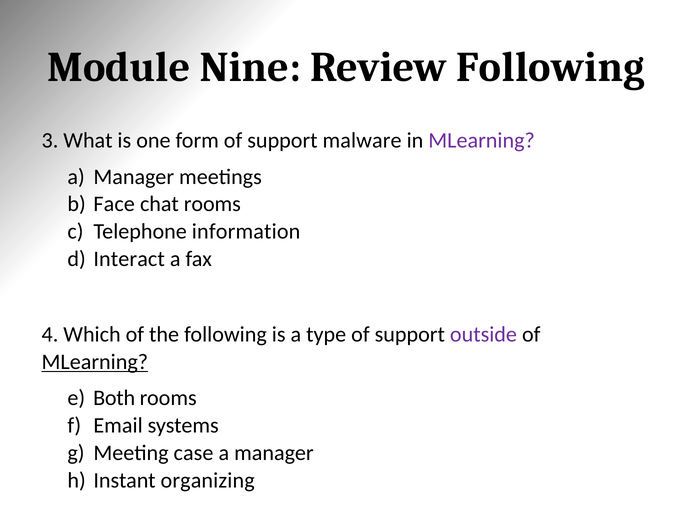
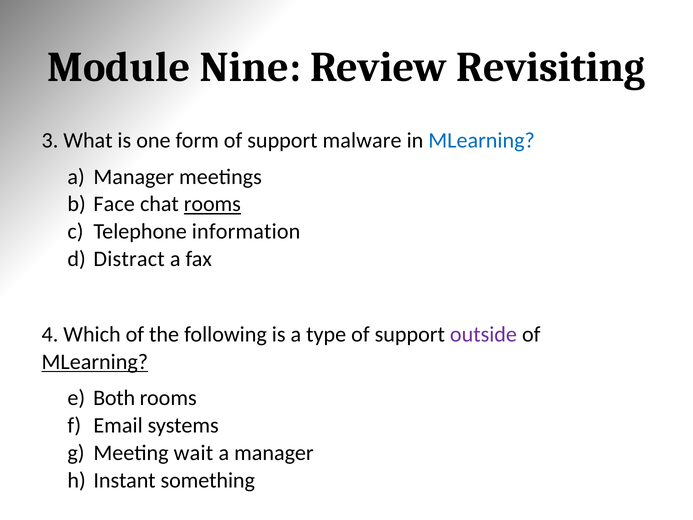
Review Following: Following -> Revisiting
MLearning at (482, 140) colour: purple -> blue
rooms at (212, 204) underline: none -> present
Interact: Interact -> Distract
case: case -> wait
organizing: organizing -> something
